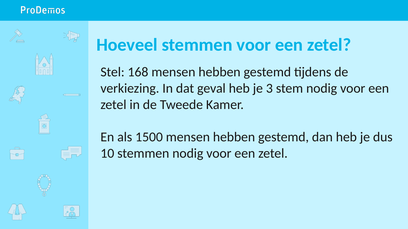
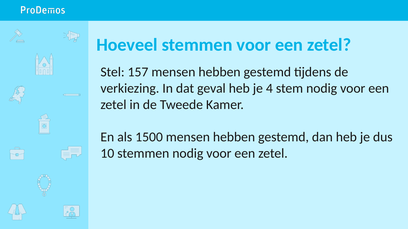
168: 168 -> 157
3: 3 -> 4
